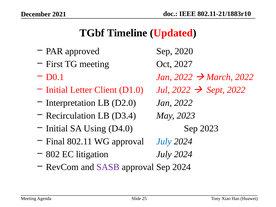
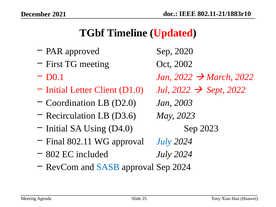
2027: 2027 -> 2002
Interpretation: Interpretation -> Coordination
D2.0 Jan 2022: 2022 -> 2003
D3.4: D3.4 -> D3.6
litigation: litigation -> included
SASB colour: purple -> blue
